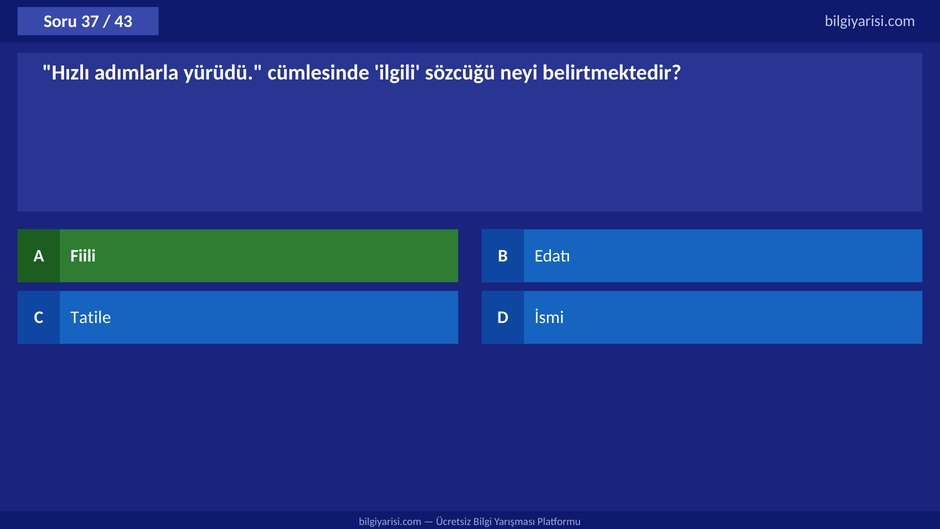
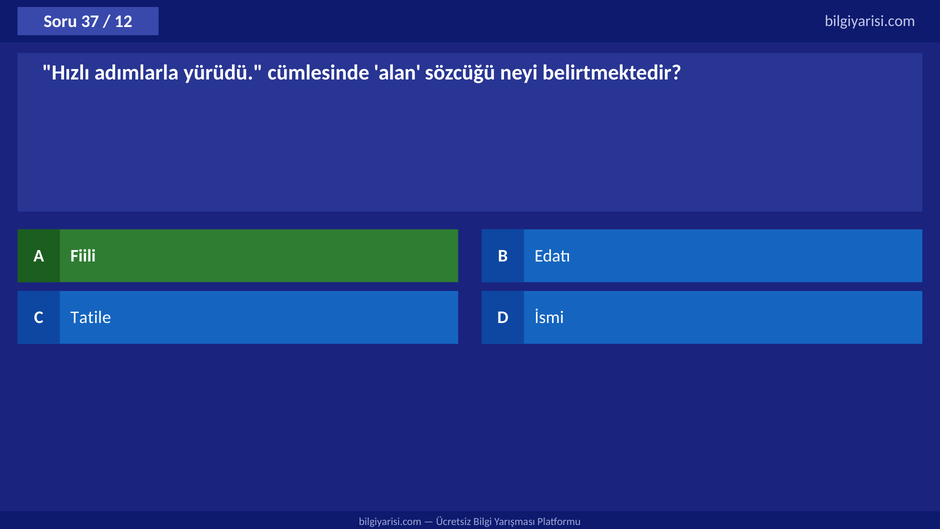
43: 43 -> 12
ilgili: ilgili -> alan
